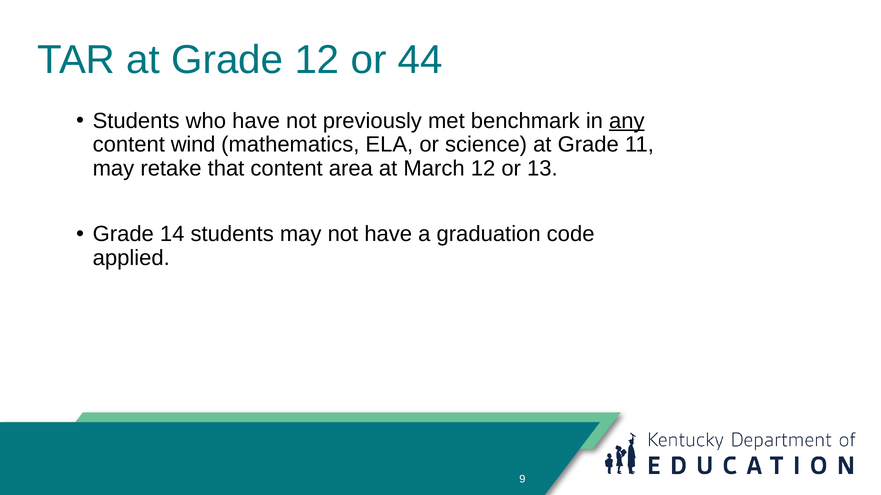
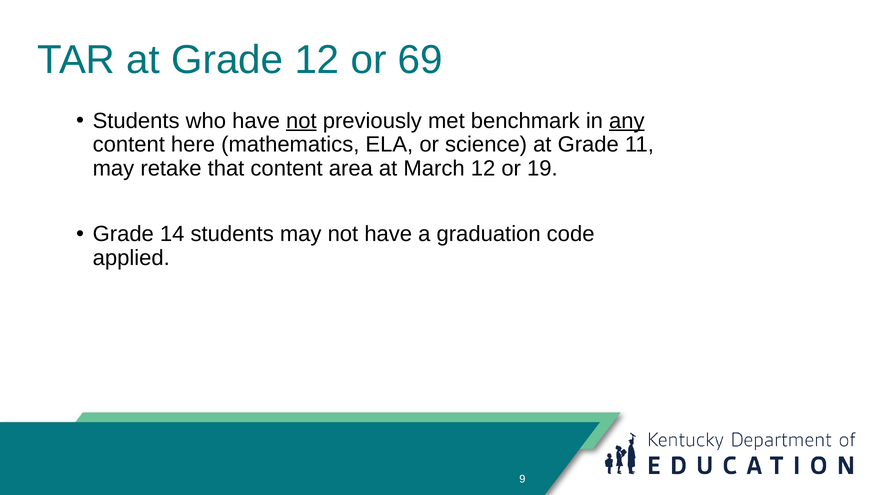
44: 44 -> 69
not at (301, 121) underline: none -> present
wind: wind -> here
13: 13 -> 19
